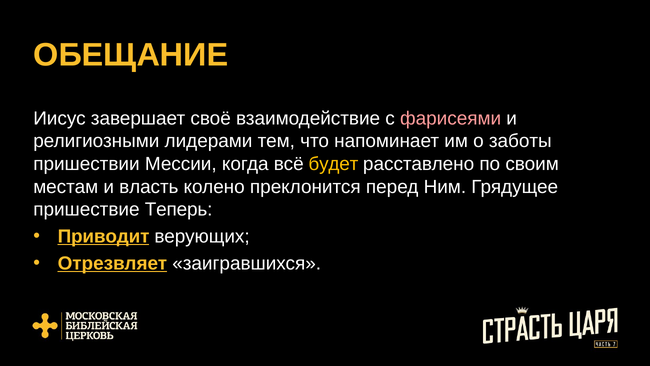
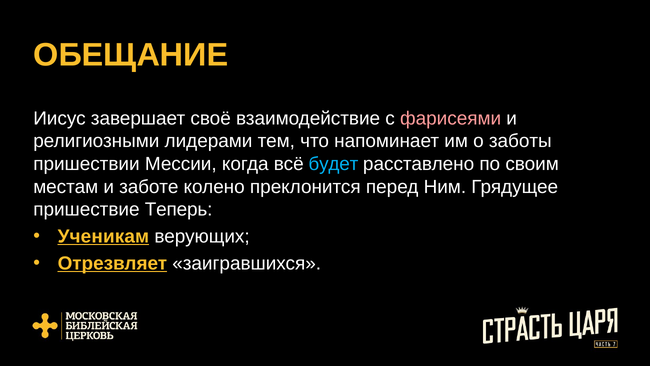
будет colour: yellow -> light blue
власть: власть -> заботе
Приводит: Приводит -> Ученикам
